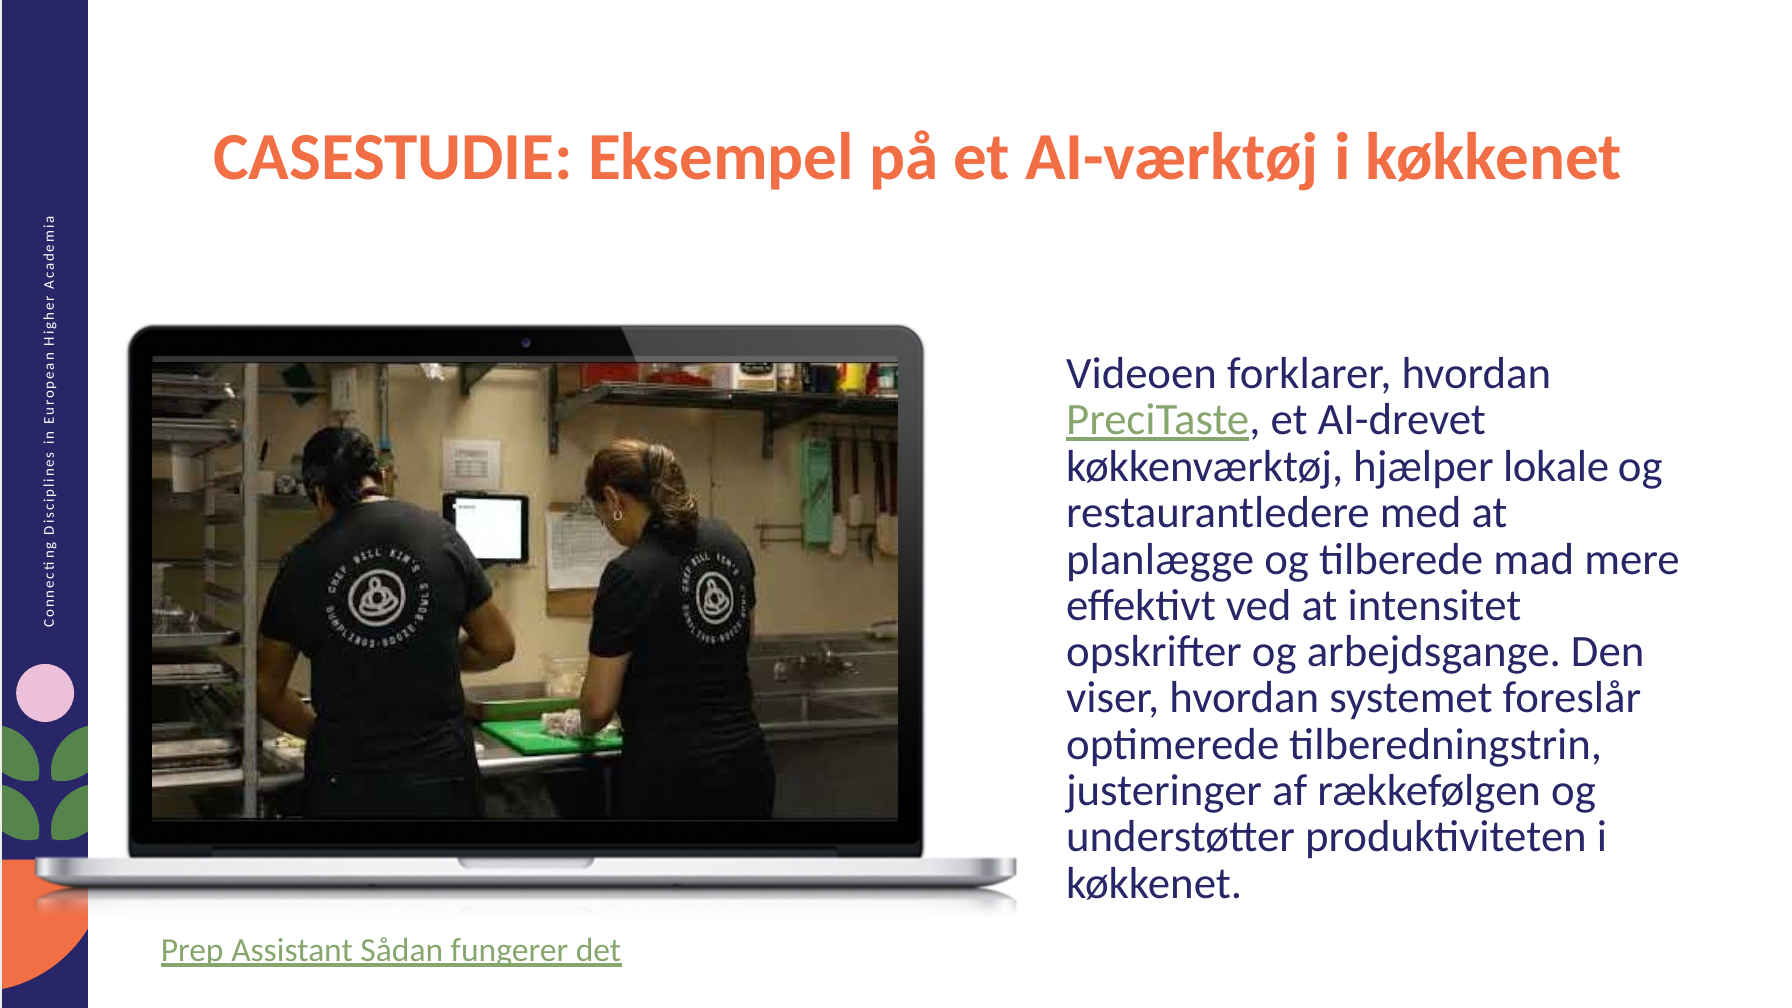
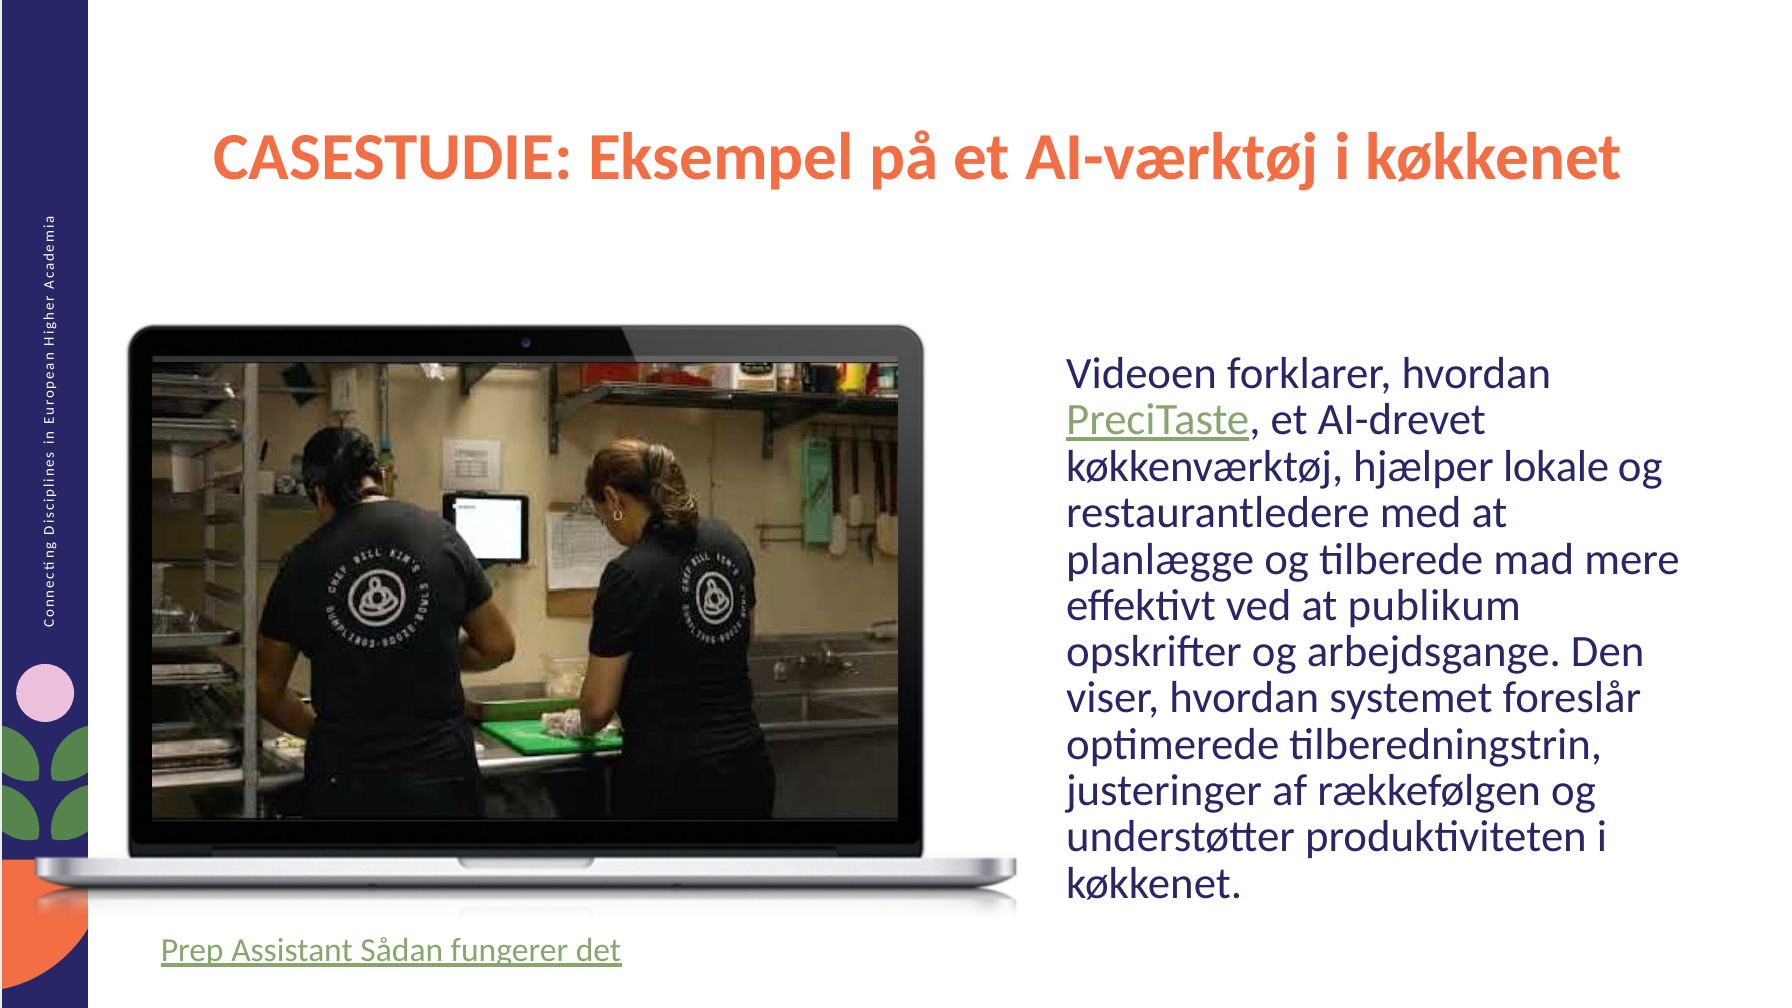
intensitet: intensitet -> publikum
